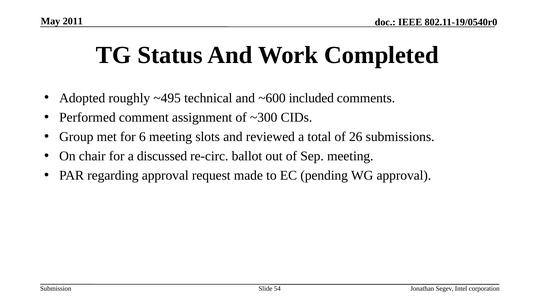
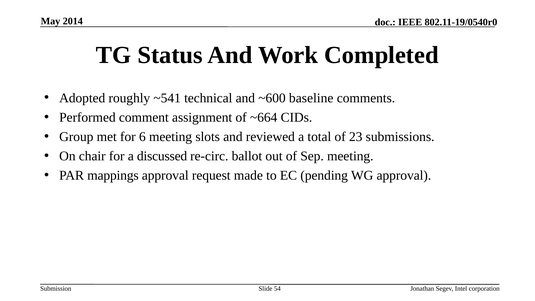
2011: 2011 -> 2014
~495: ~495 -> ~541
included: included -> baseline
~300: ~300 -> ~664
26: 26 -> 23
regarding: regarding -> mappings
